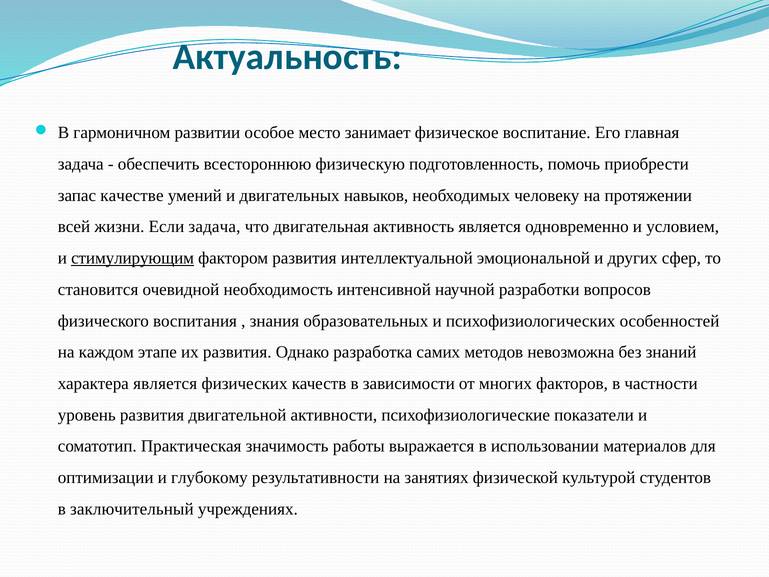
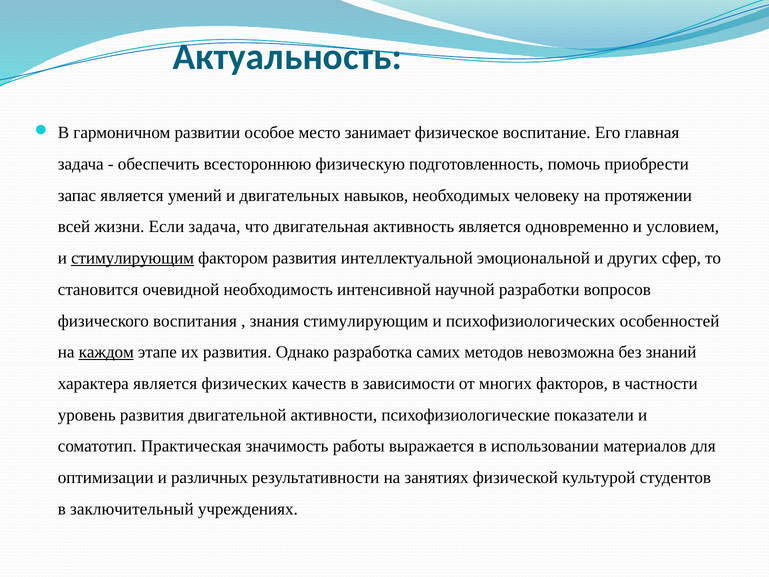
запас качестве: качестве -> является
знания образовательных: образовательных -> стимулирующим
каждом underline: none -> present
глубокому: глубокому -> различных
